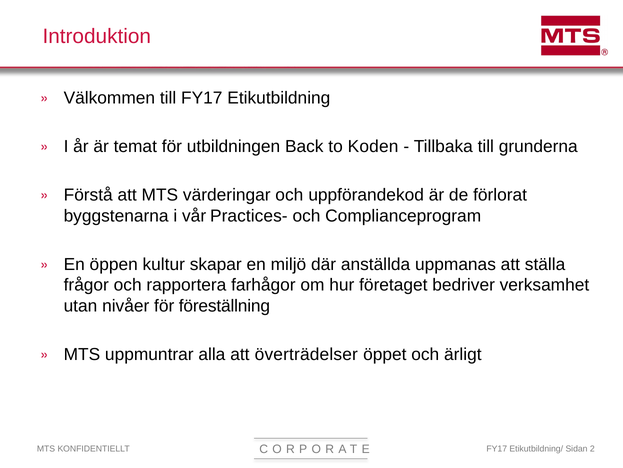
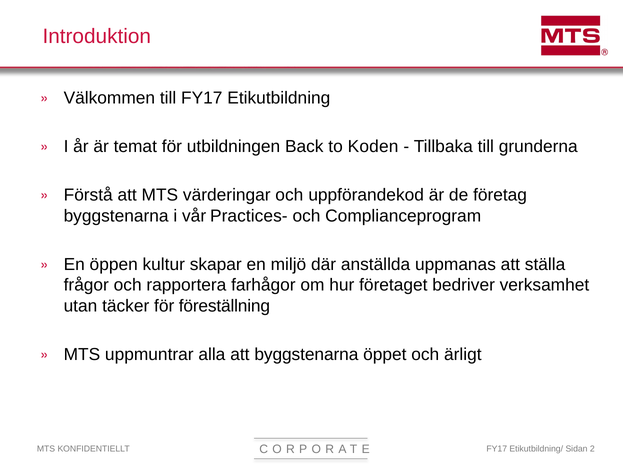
förlorat: förlorat -> företag
nivåer: nivåer -> täcker
att överträdelser: överträdelser -> byggstenarna
